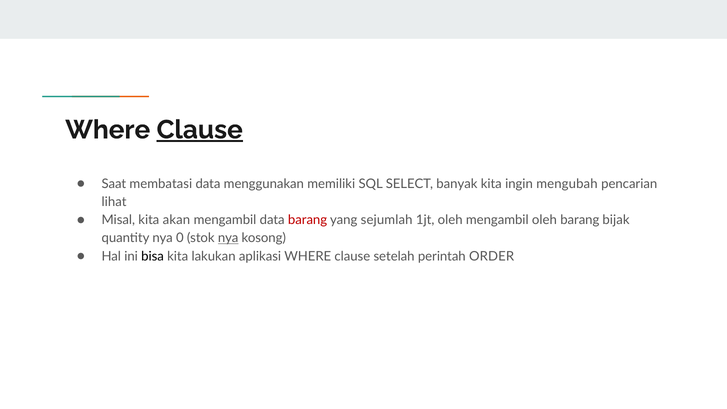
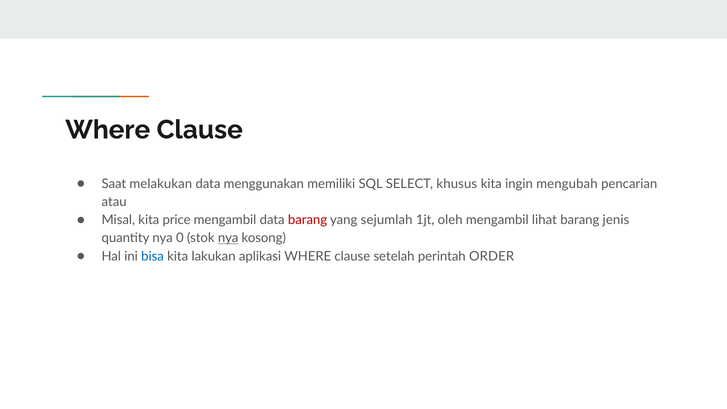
Clause at (200, 130) underline: present -> none
membatasi: membatasi -> melakukan
banyak: banyak -> khusus
lihat: lihat -> atau
akan: akan -> price
mengambil oleh: oleh -> lihat
bijak: bijak -> jenis
bisa colour: black -> blue
